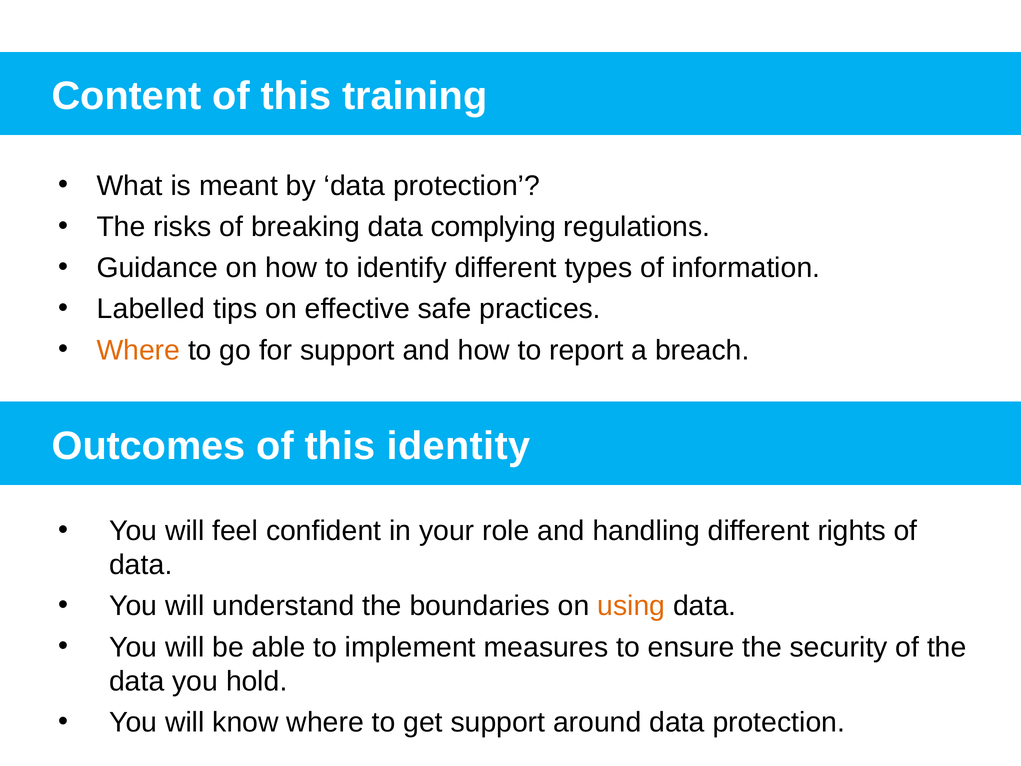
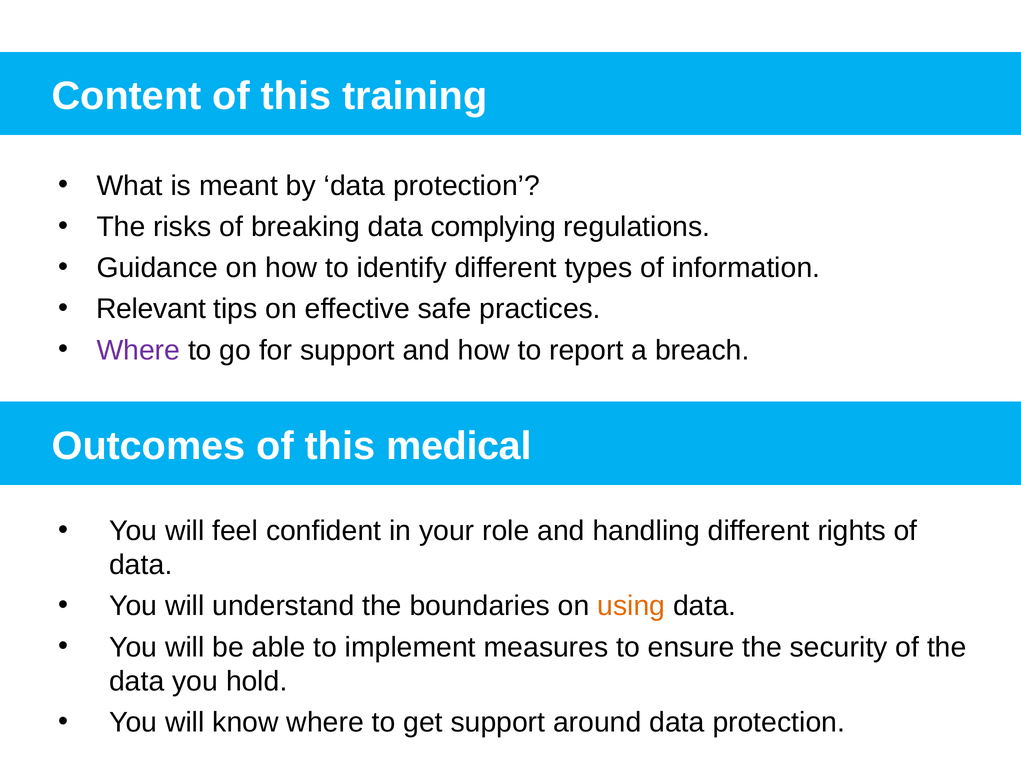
Labelled: Labelled -> Relevant
Where at (138, 350) colour: orange -> purple
identity: identity -> medical
